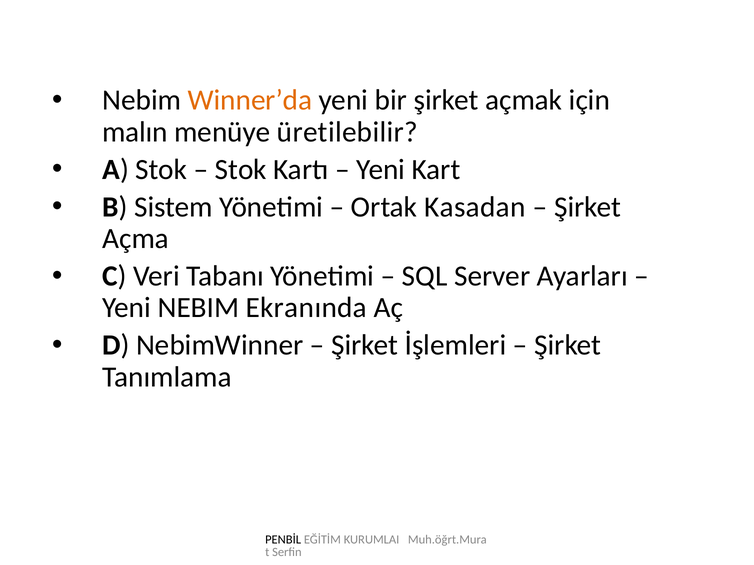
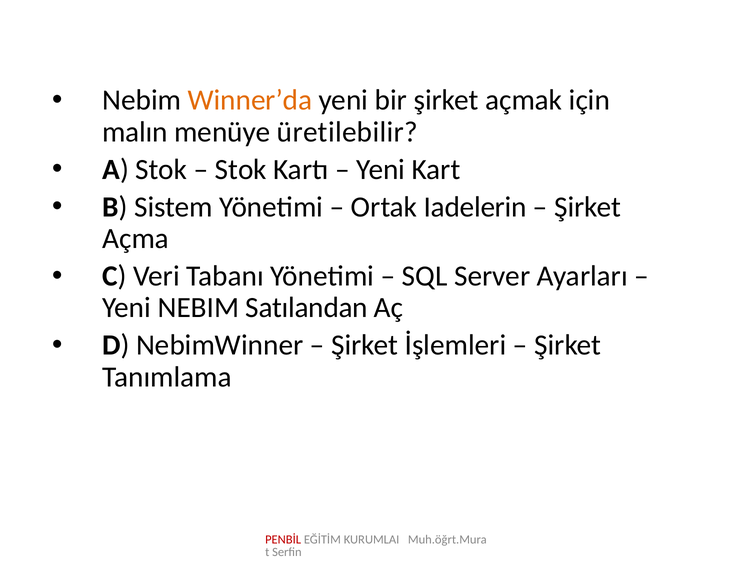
Kasadan: Kasadan -> Iadelerin
Ekranında: Ekranında -> Satılandan
PENBİL colour: black -> red
